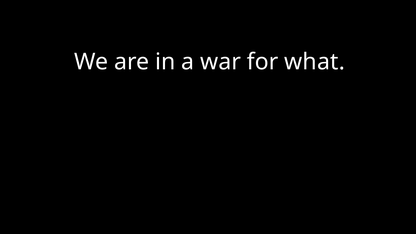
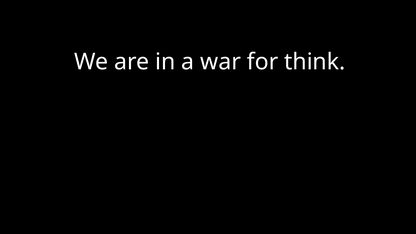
what: what -> think
